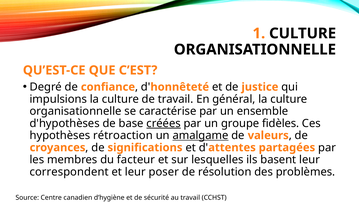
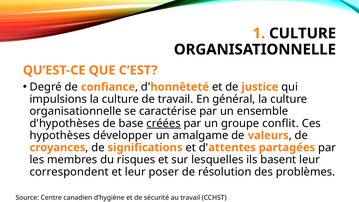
fidèles: fidèles -> conflit
rétroaction: rétroaction -> développer
amalgame underline: present -> none
facteur: facteur -> risques
